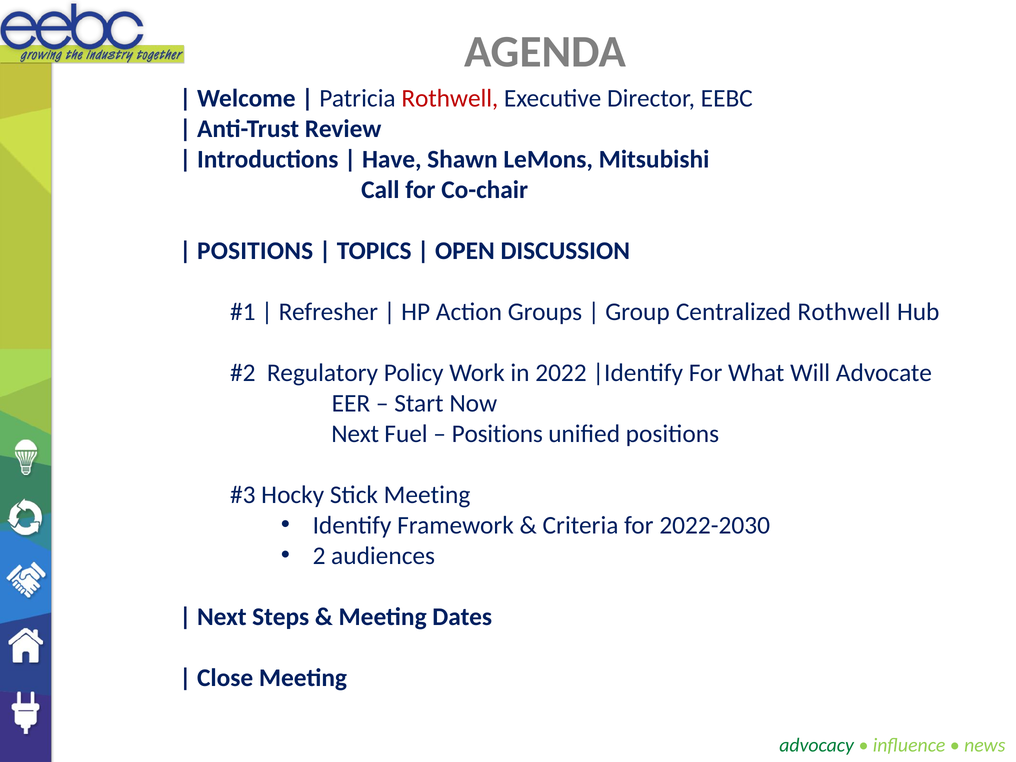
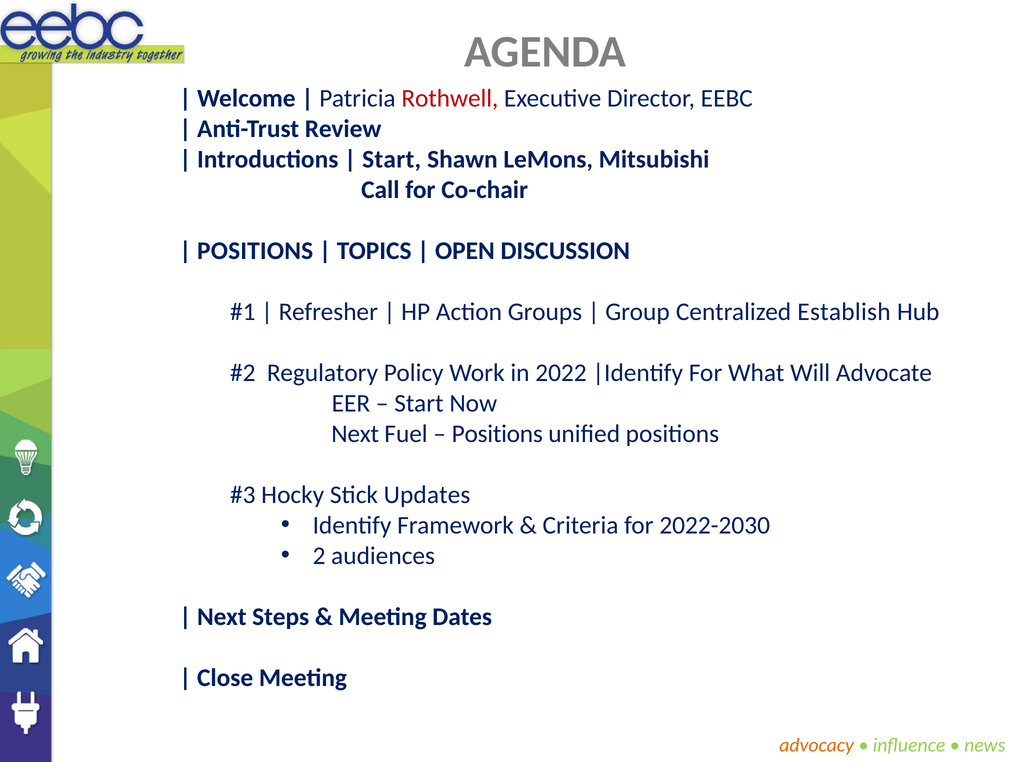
Have at (392, 160): Have -> Start
Centralized Rothwell: Rothwell -> Establish
Stick Meeting: Meeting -> Updates
advocacy colour: green -> orange
